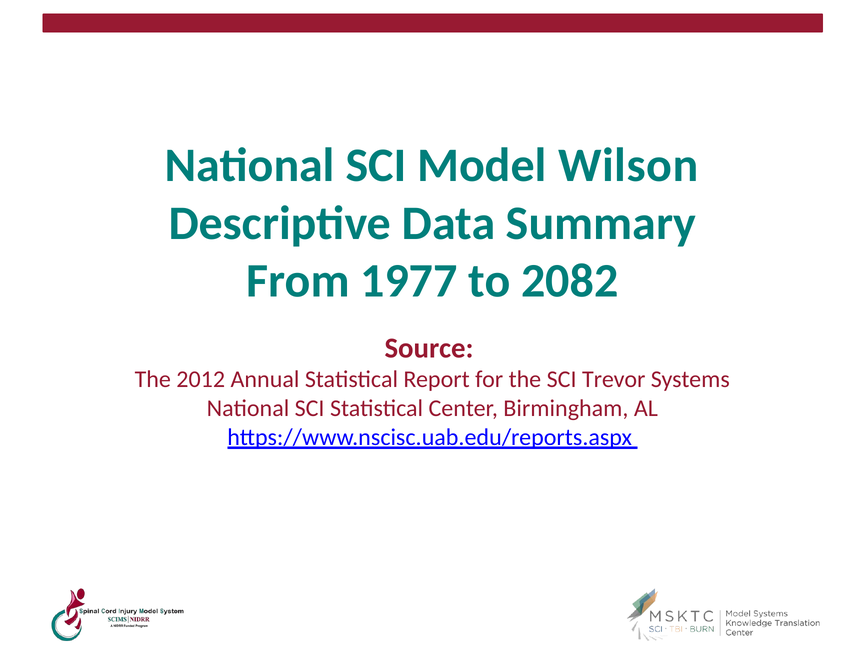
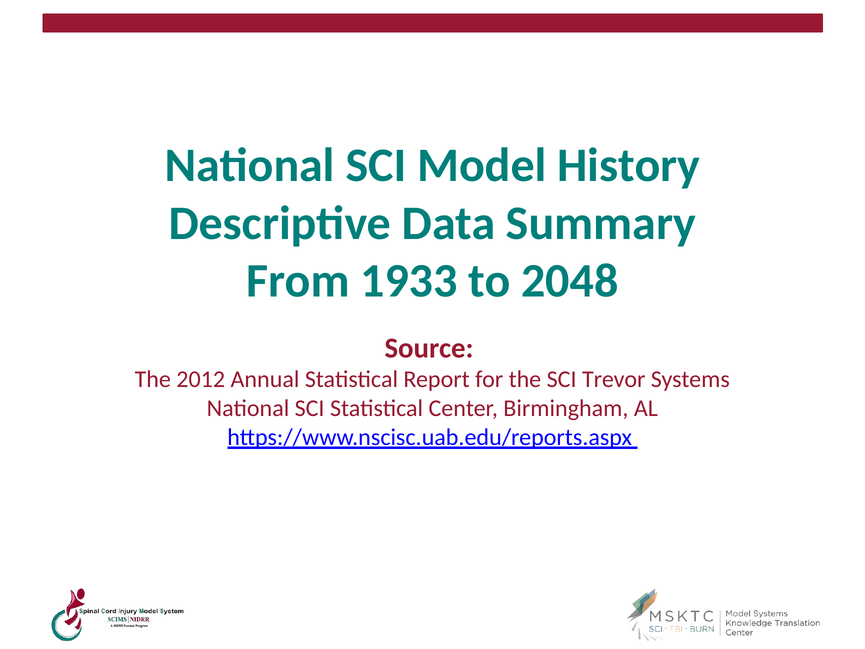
Wilson: Wilson -> History
1977: 1977 -> 1933
2082: 2082 -> 2048
